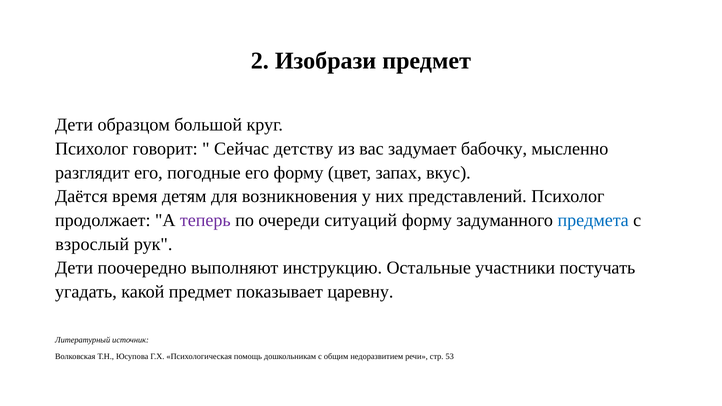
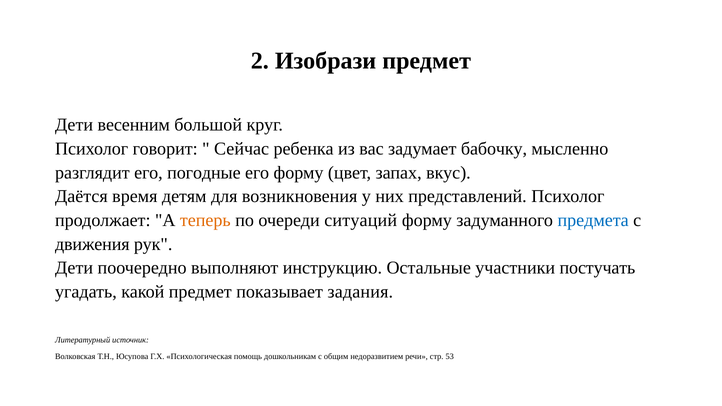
образцом: образцом -> весенним
детству: детству -> ребенка
теперь colour: purple -> orange
взрослый: взрослый -> движения
царевну: царевну -> задания
